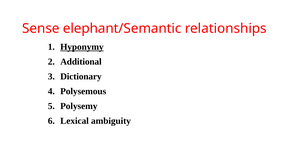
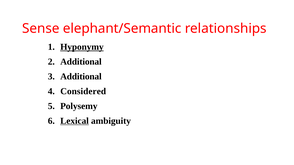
Dictionary at (81, 77): Dictionary -> Additional
Polysemous: Polysemous -> Considered
Lexical underline: none -> present
